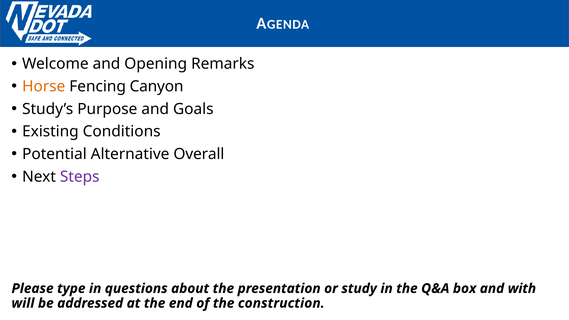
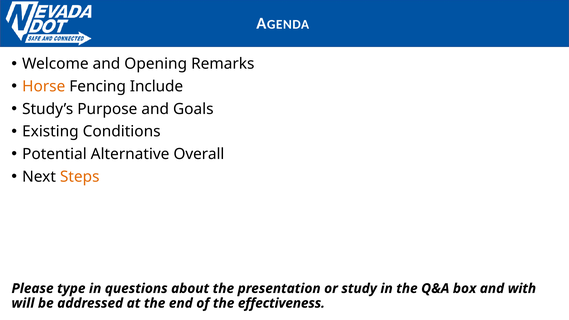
Canyon: Canyon -> Include
Steps colour: purple -> orange
construction: construction -> effectiveness
